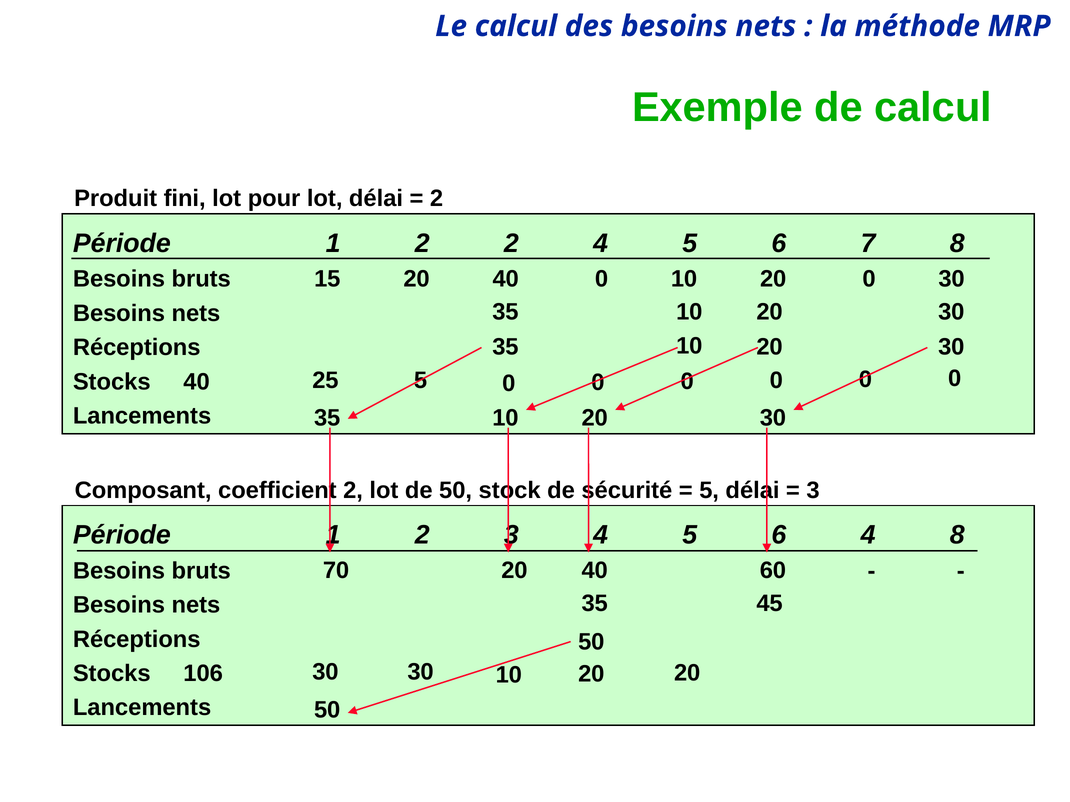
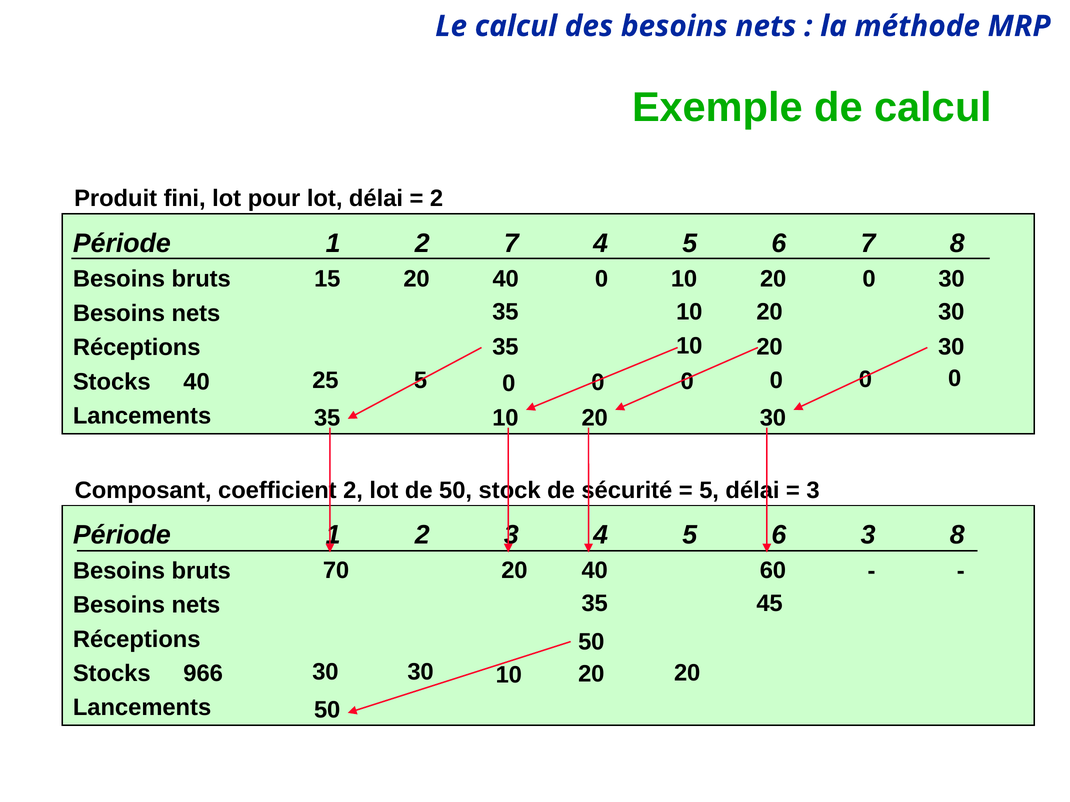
2 2: 2 -> 7
6 4: 4 -> 3
106: 106 -> 966
